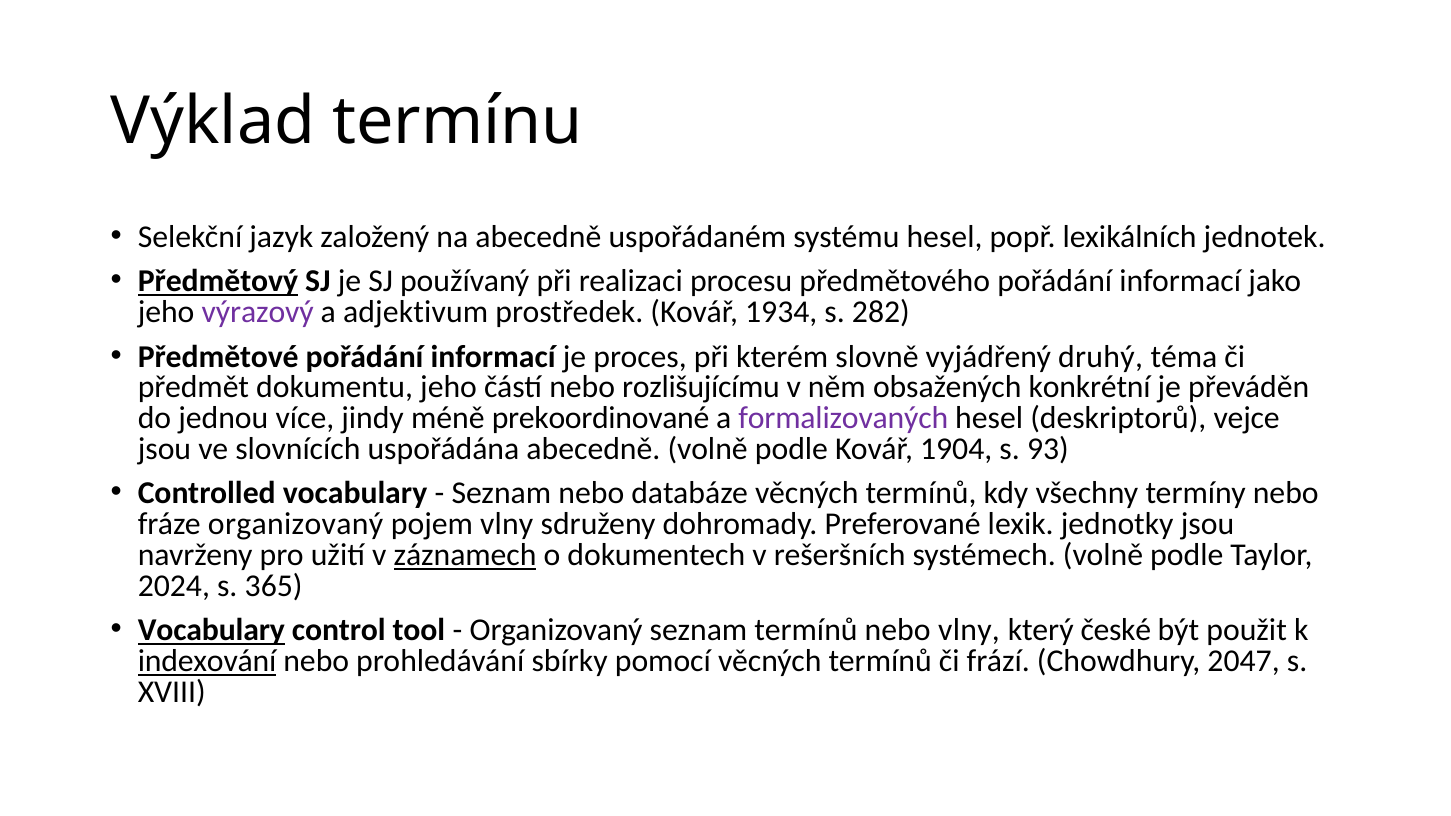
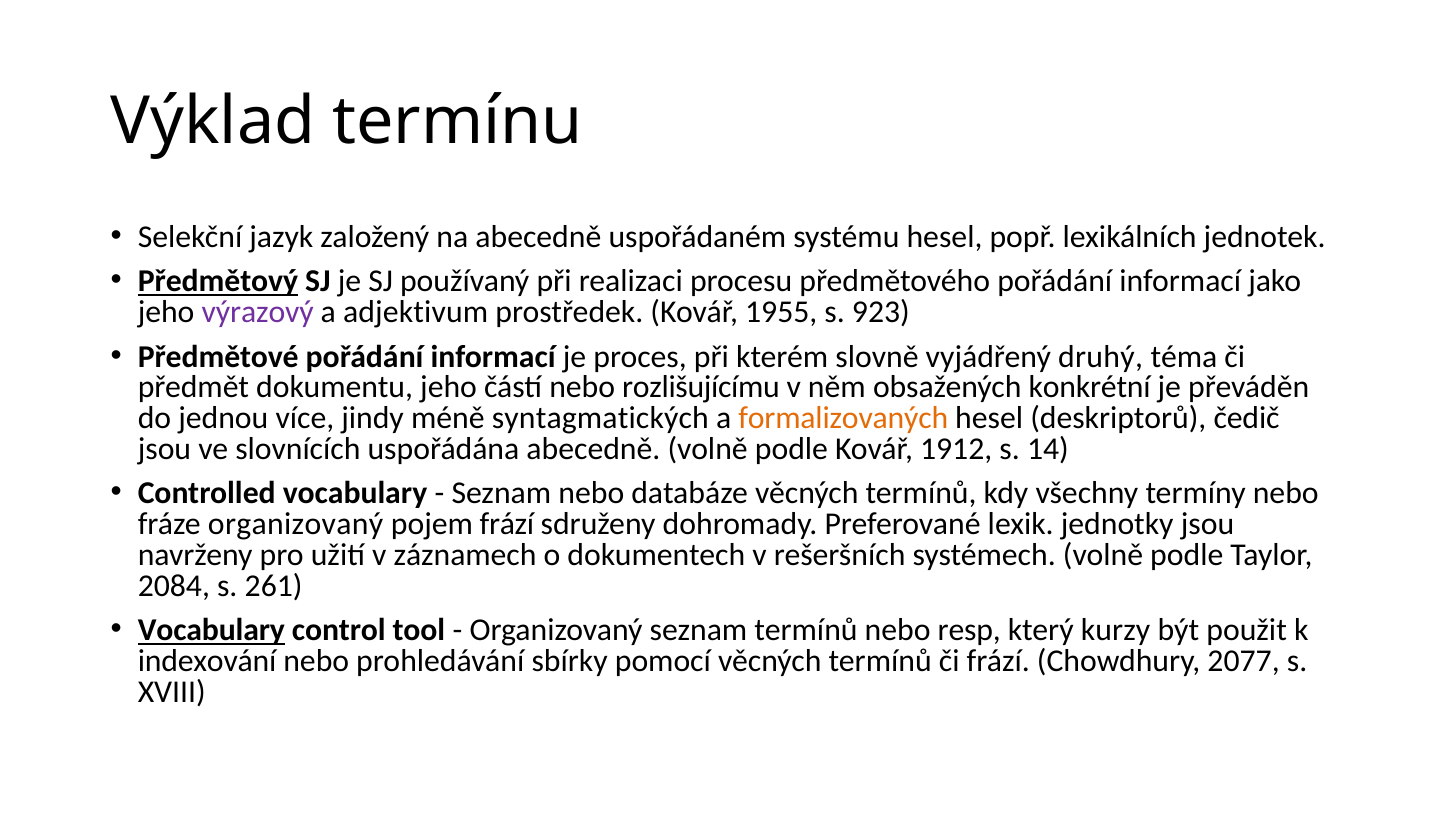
1934: 1934 -> 1955
282: 282 -> 923
prekoordinované: prekoordinované -> syntagmatických
formalizovaných colour: purple -> orange
vejce: vejce -> čedič
1904: 1904 -> 1912
93: 93 -> 14
pojem vlny: vlny -> frází
záznamech underline: present -> none
2024: 2024 -> 2084
365: 365 -> 261
nebo vlny: vlny -> resp
české: české -> kurzy
indexování underline: present -> none
2047: 2047 -> 2077
